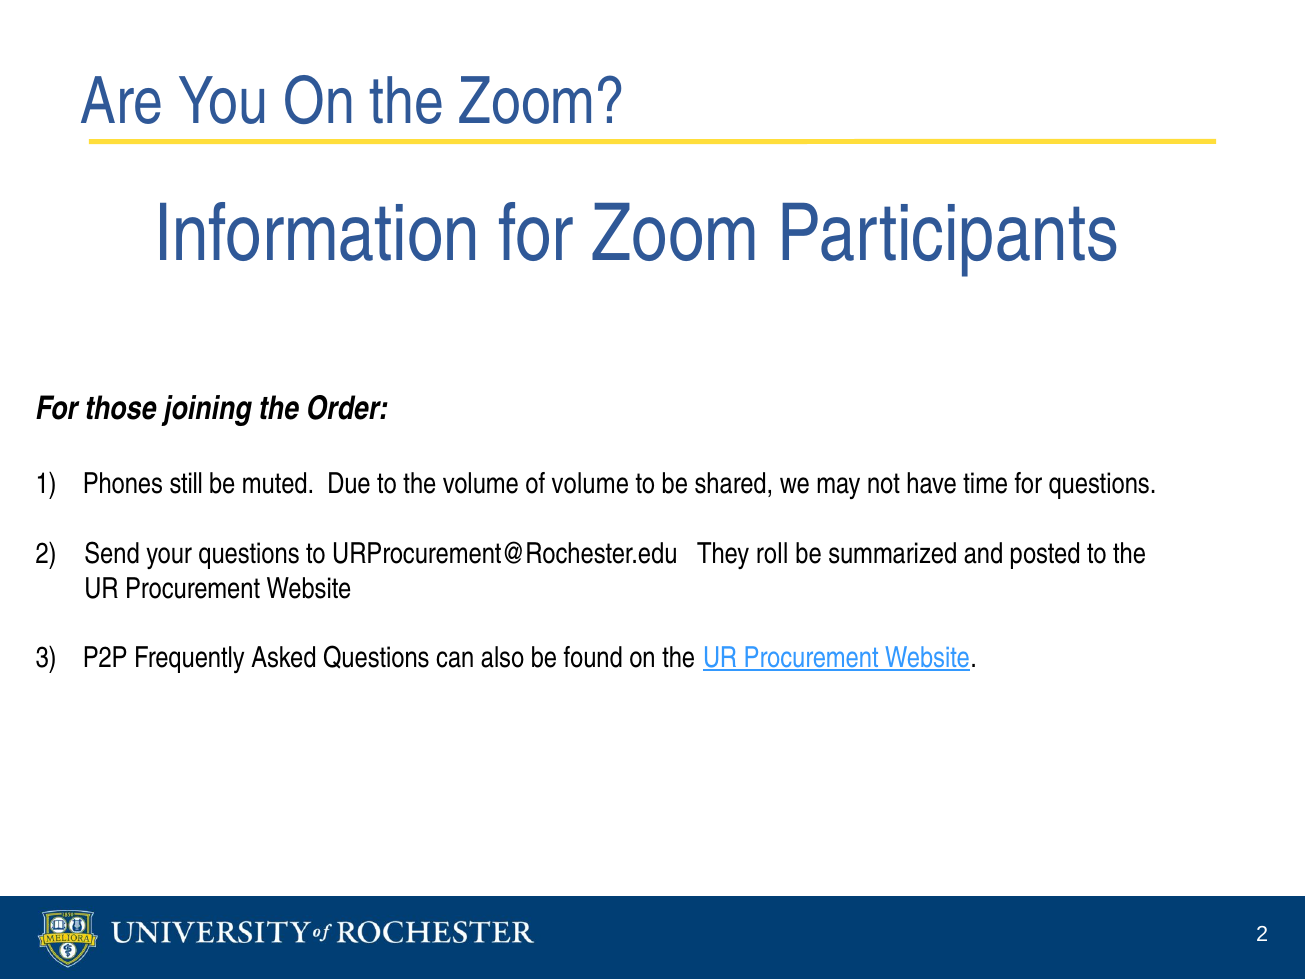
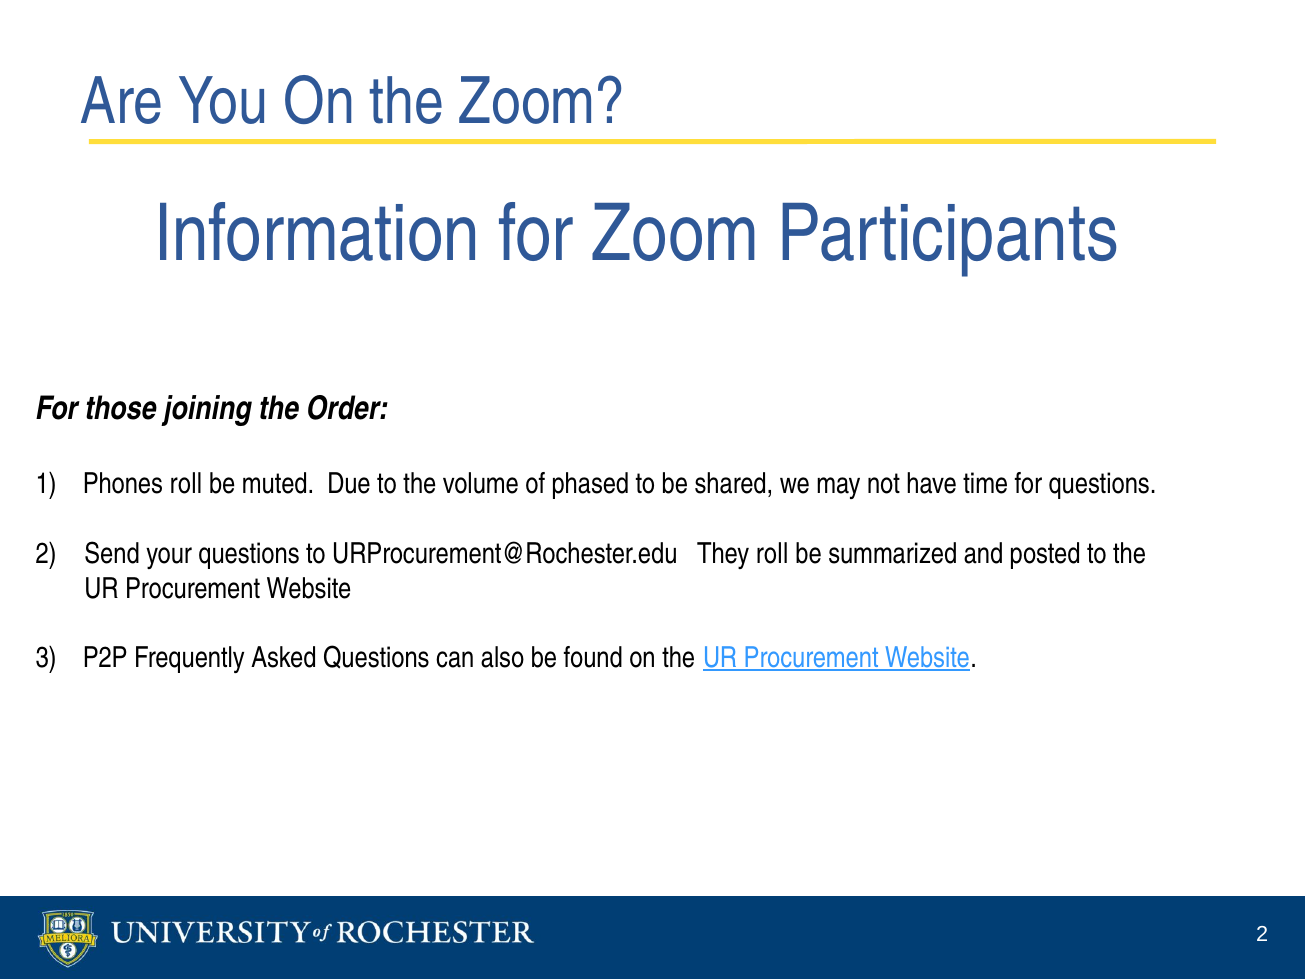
Phones still: still -> roll
of volume: volume -> phased
